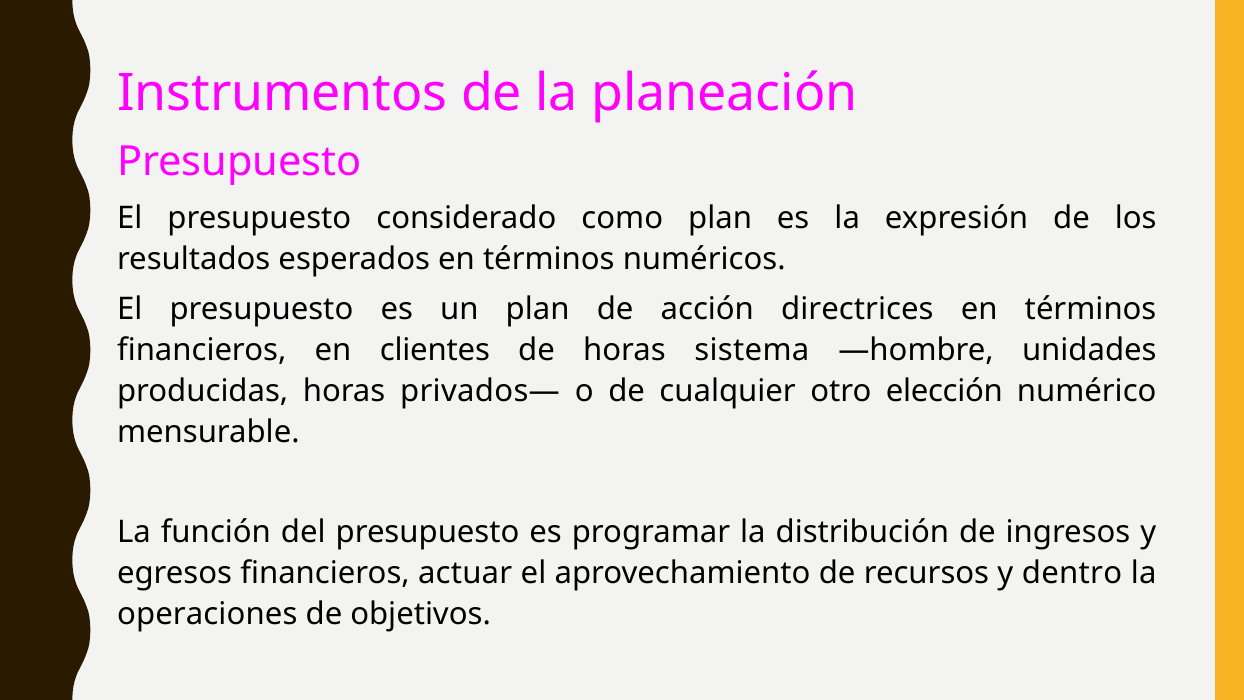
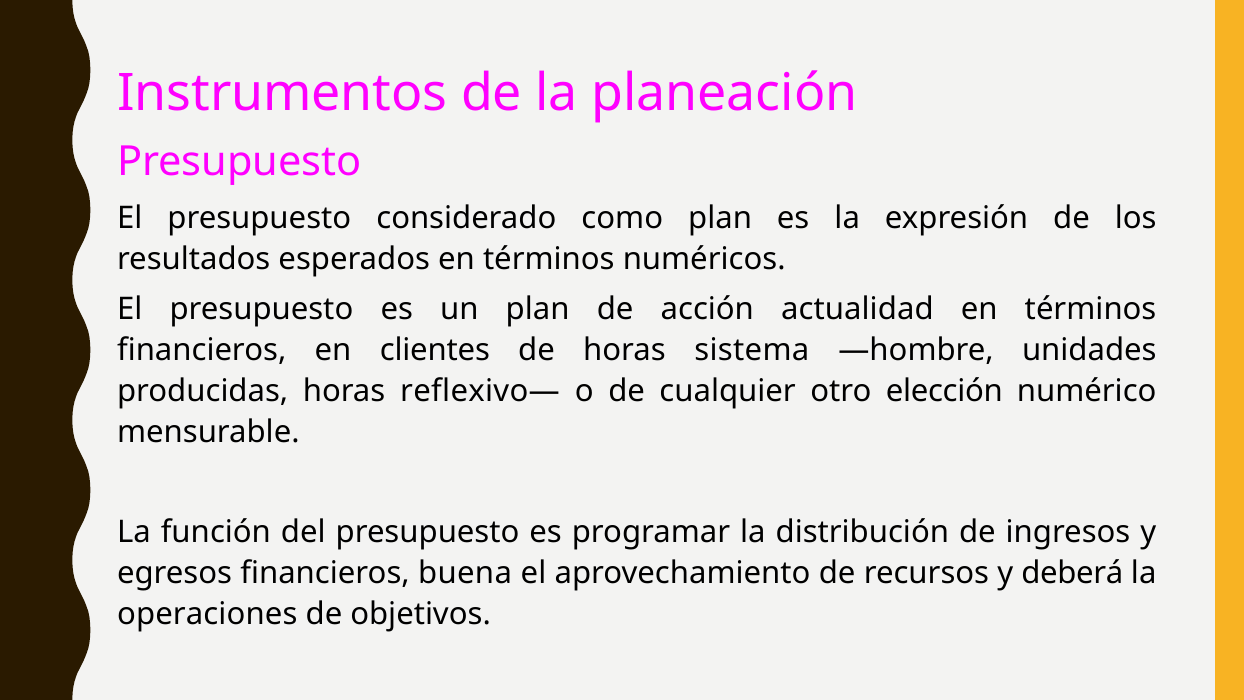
directrices: directrices -> actualidad
privados—: privados— -> reflexivo—
actuar: actuar -> buena
dentro: dentro -> deberá
